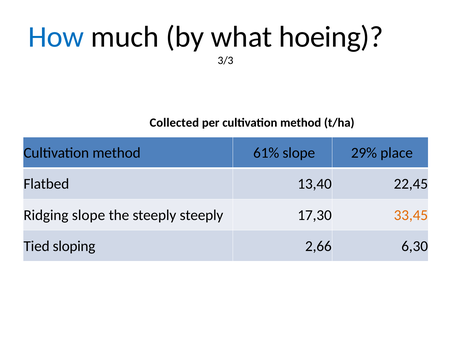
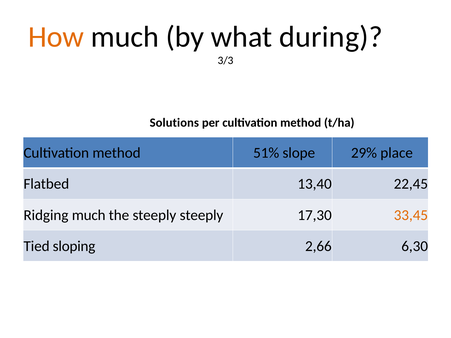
How colour: blue -> orange
hoeing: hoeing -> during
Collected: Collected -> Solutions
61%: 61% -> 51%
Ridging slope: slope -> much
